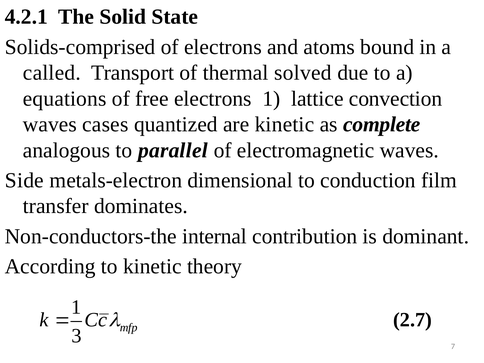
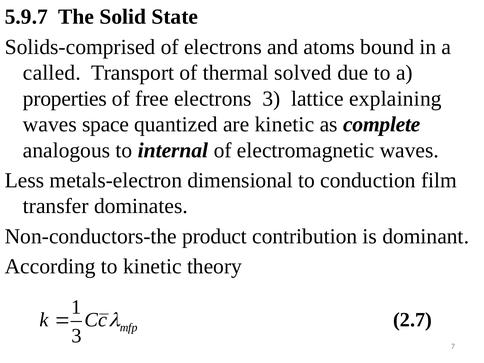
4.2.1: 4.2.1 -> 5.9.7
equations: equations -> properties
electrons 1: 1 -> 3
convection: convection -> explaining
cases: cases -> space
parallel: parallel -> internal
Side: Side -> Less
internal: internal -> product
